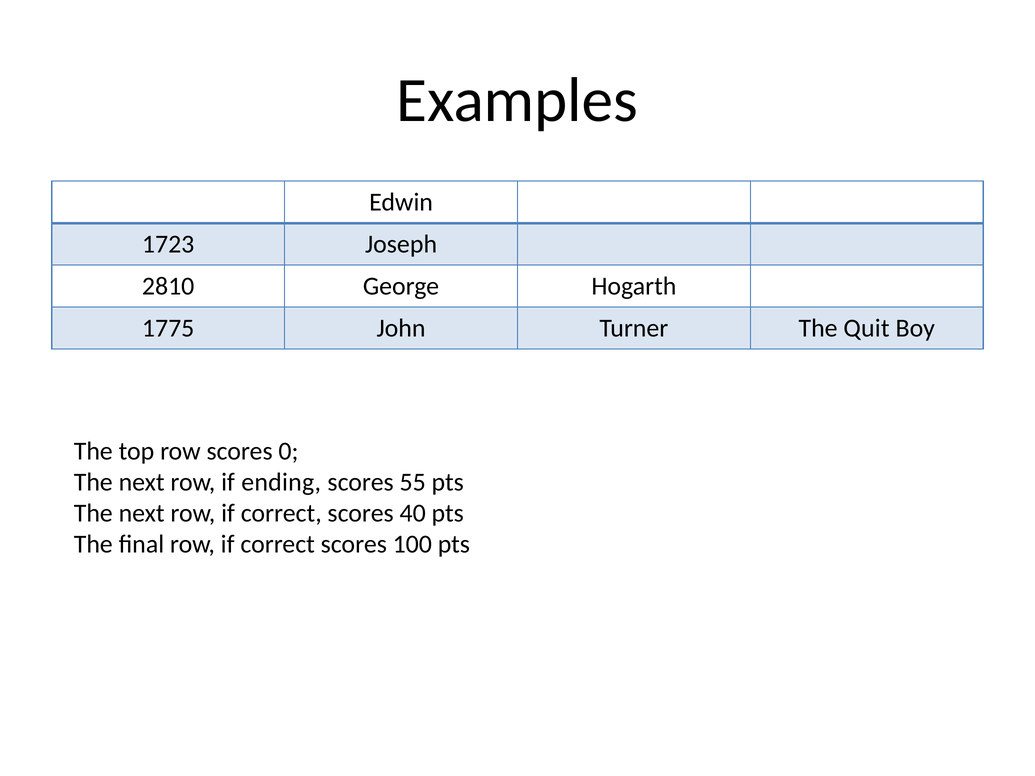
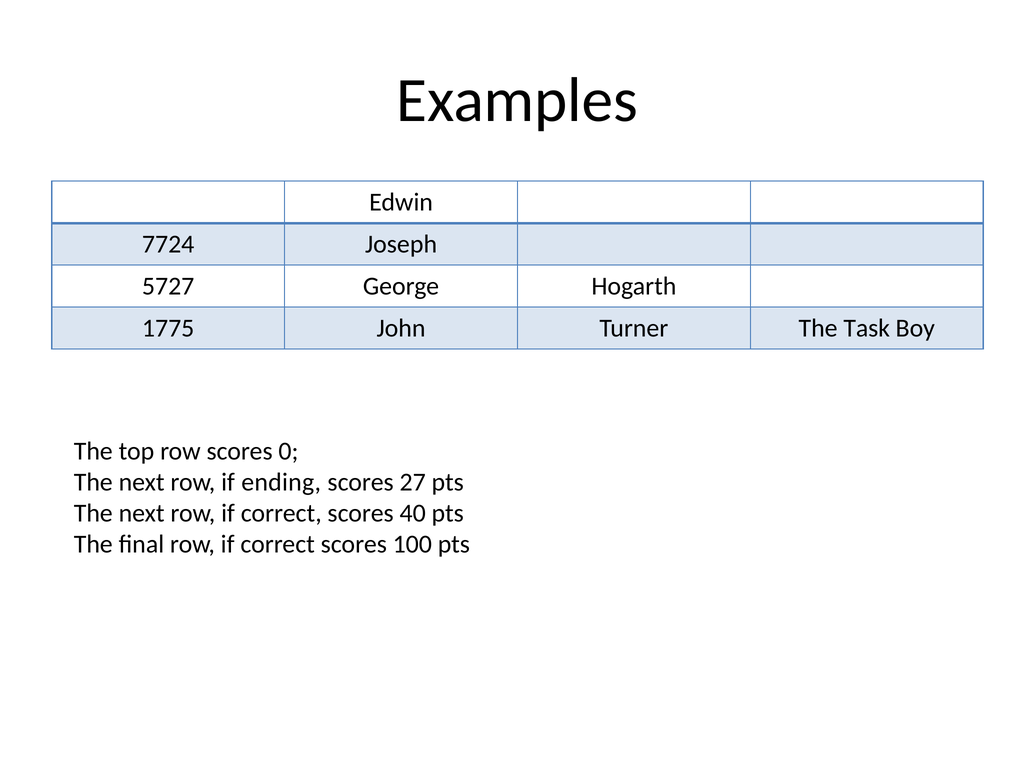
1723: 1723 -> 7724
2810: 2810 -> 5727
Quit: Quit -> Task
55: 55 -> 27
